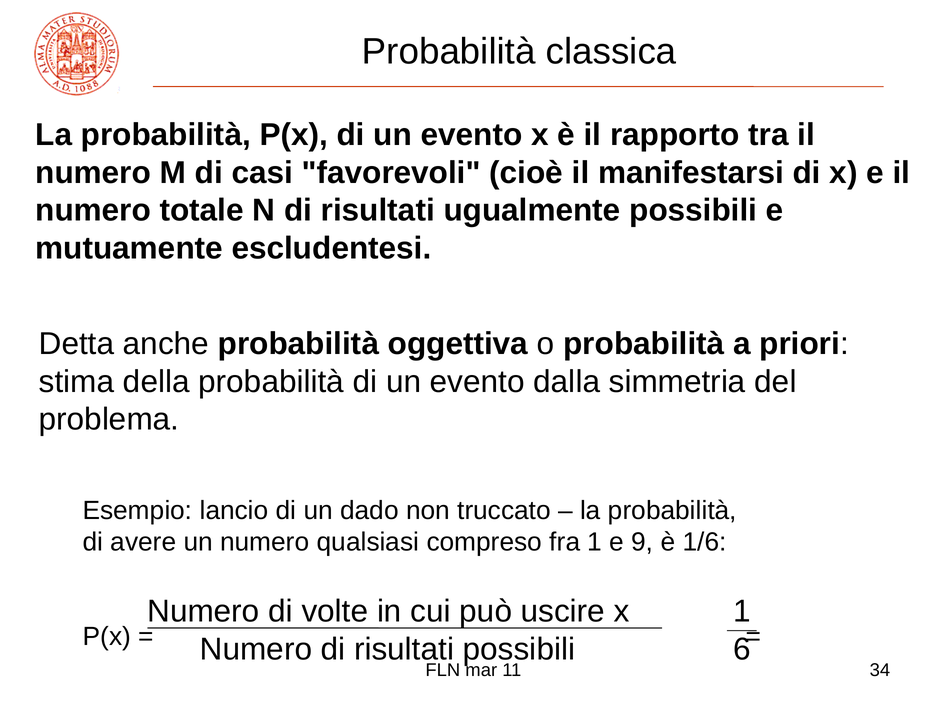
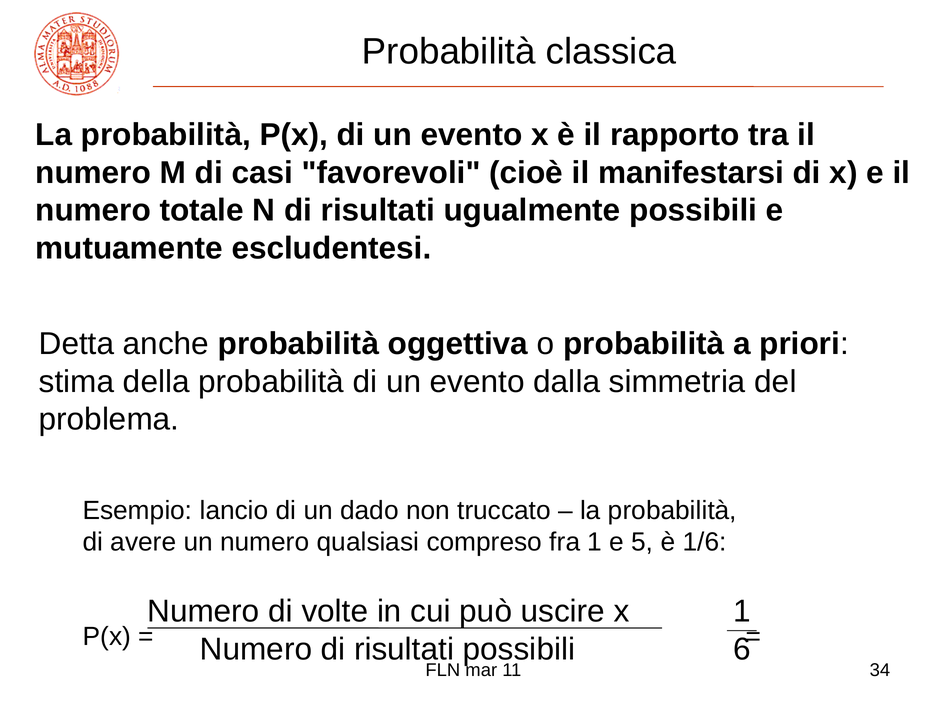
9: 9 -> 5
